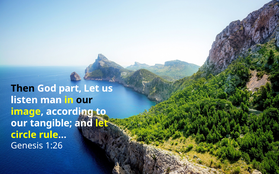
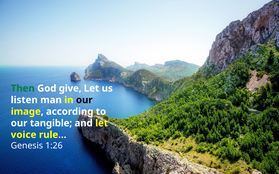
Then colour: black -> green
part: part -> give
circle: circle -> voice
